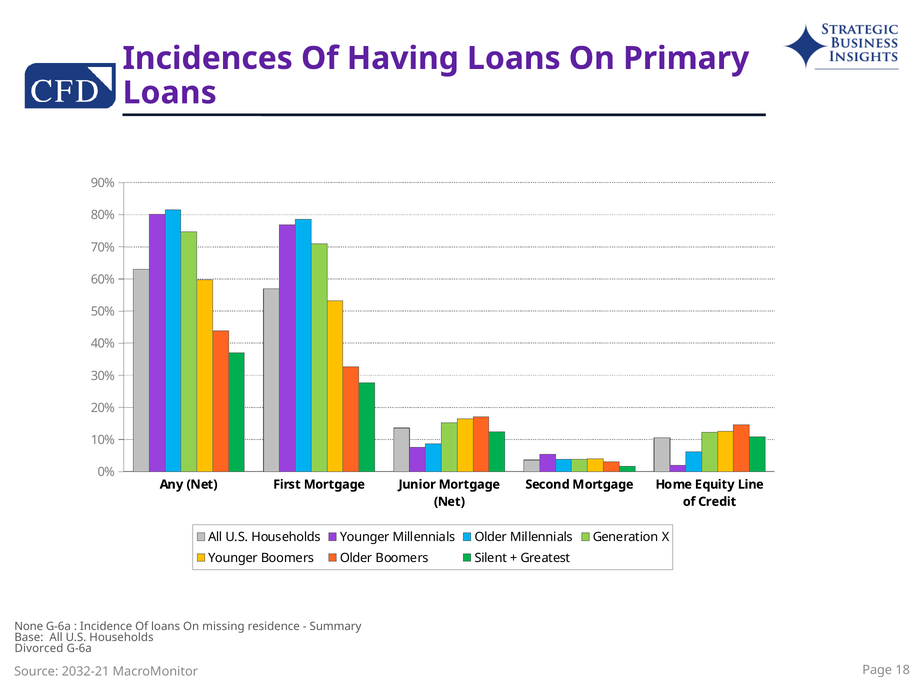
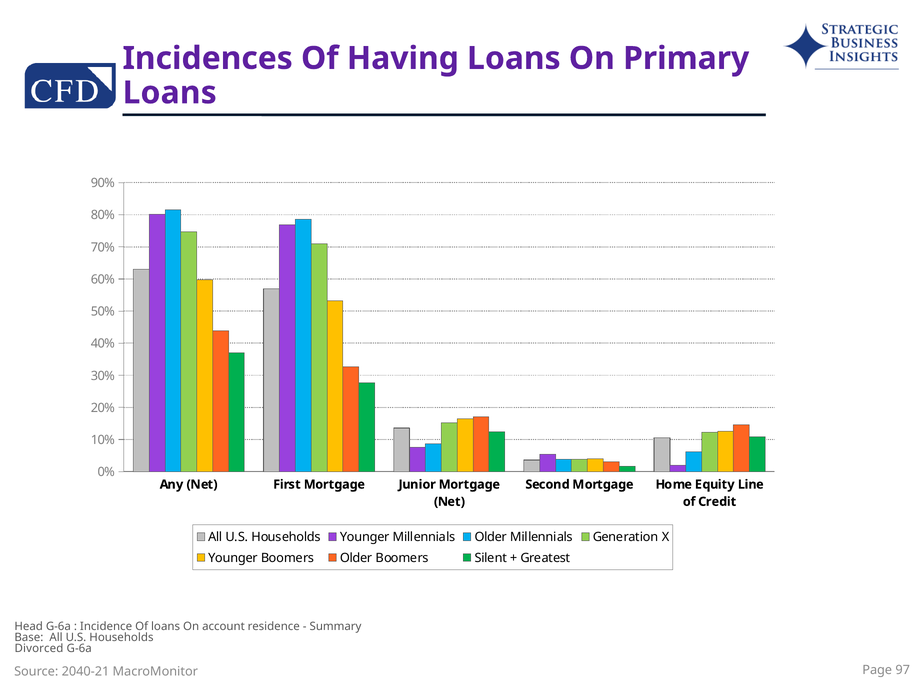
None: None -> Head
missing: missing -> account
18: 18 -> 97
2032-21: 2032-21 -> 2040-21
